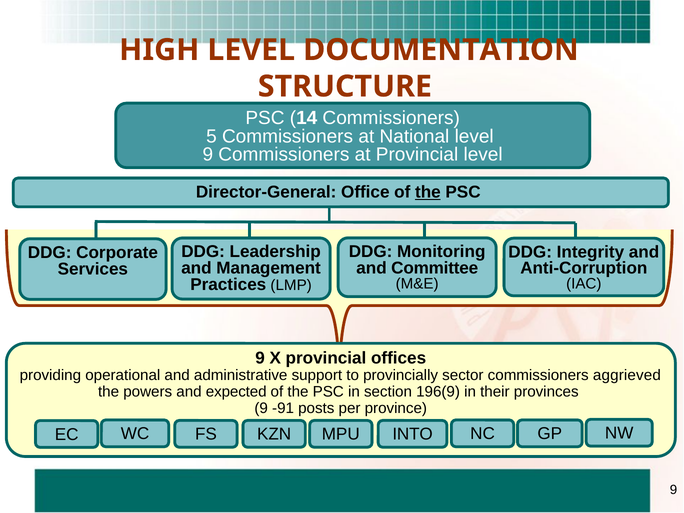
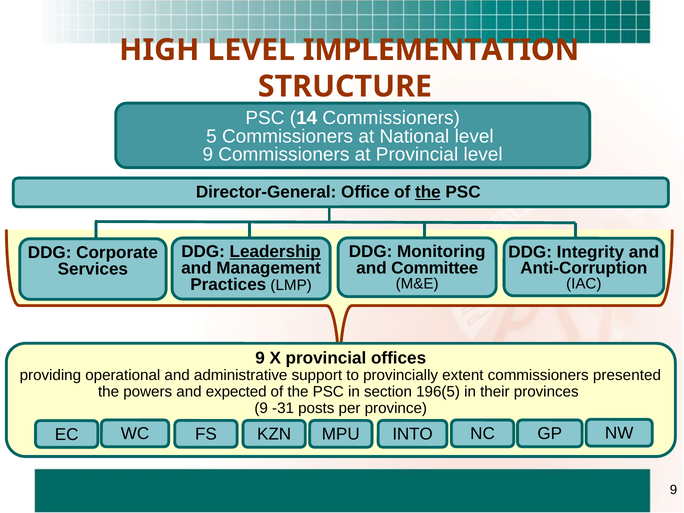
DOCUMENTATION: DOCUMENTATION -> IMPLEMENTATION
Leadership underline: none -> present
sector: sector -> extent
aggrieved: aggrieved -> presented
196(9: 196(9 -> 196(5
-91: -91 -> -31
